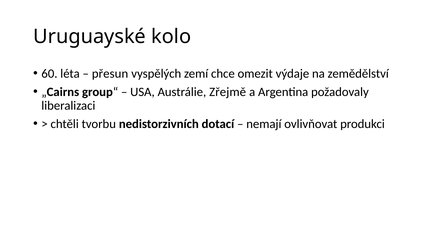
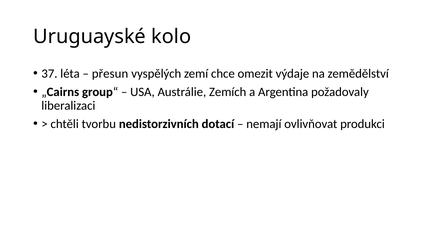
60: 60 -> 37
Zřejmě: Zřejmě -> Zemích
